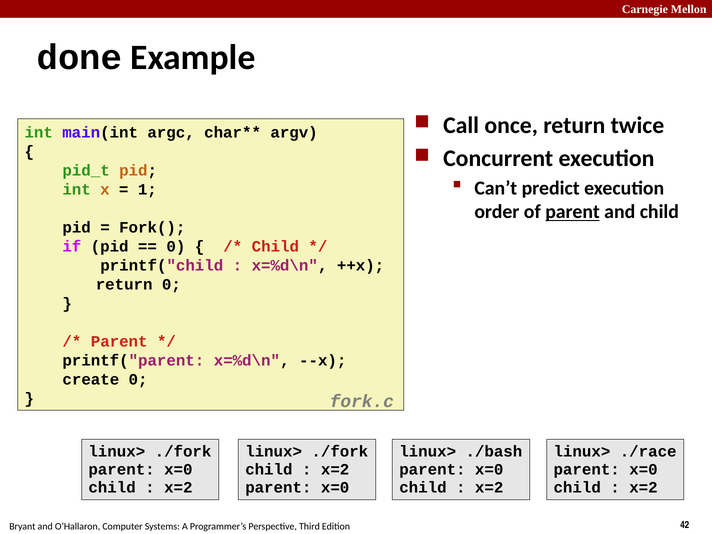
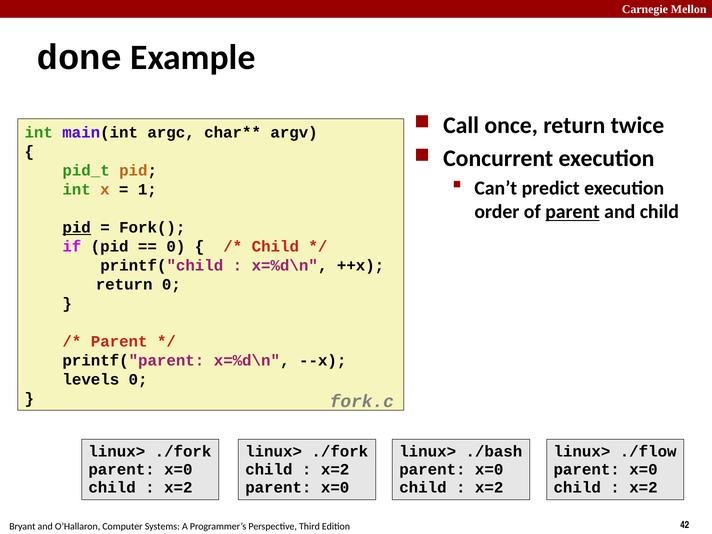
pid at (77, 228) underline: none -> present
create: create -> levels
./race: ./race -> ./flow
